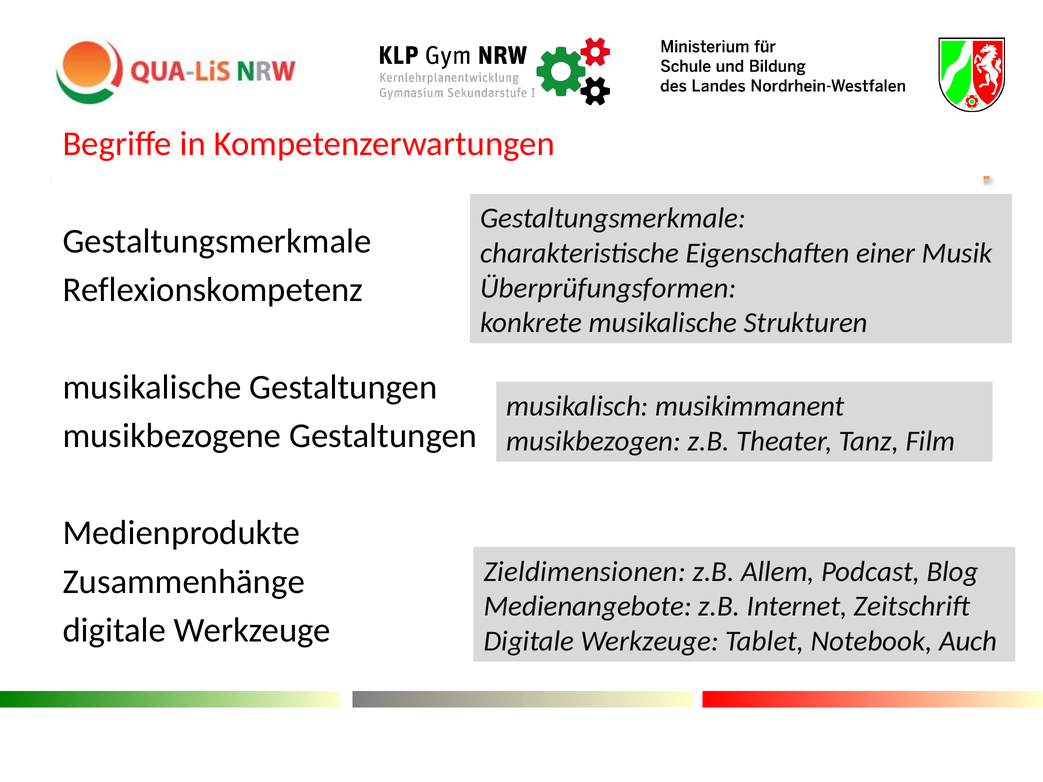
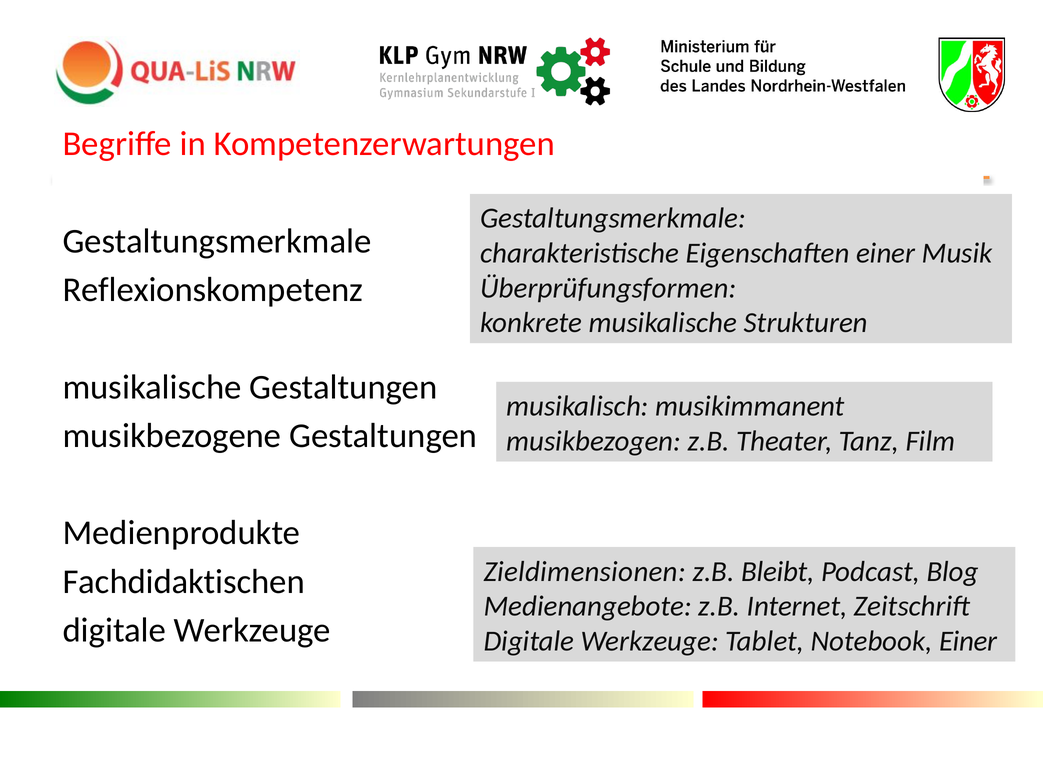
Allem: Allem -> Bleibt
Zusammenhänge: Zusammenhänge -> Fachdidaktischen
Notebook Auch: Auch -> Einer
